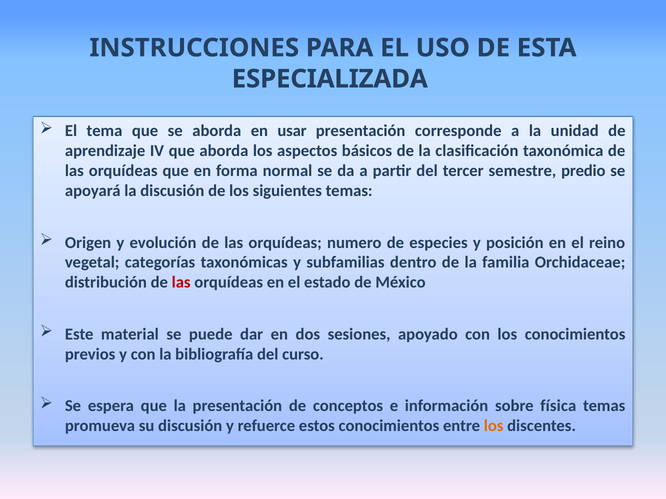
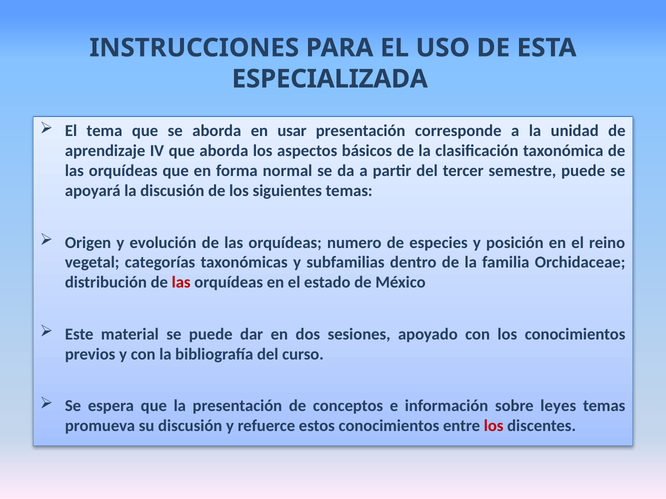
semestre predio: predio -> puede
física: física -> leyes
los at (494, 426) colour: orange -> red
